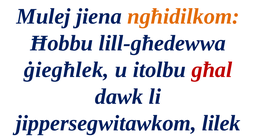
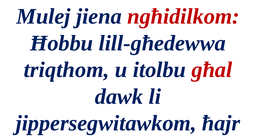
ngħidilkom colour: orange -> red
ġiegħlek: ġiegħlek -> triqthom
lilek: lilek -> ħajr
